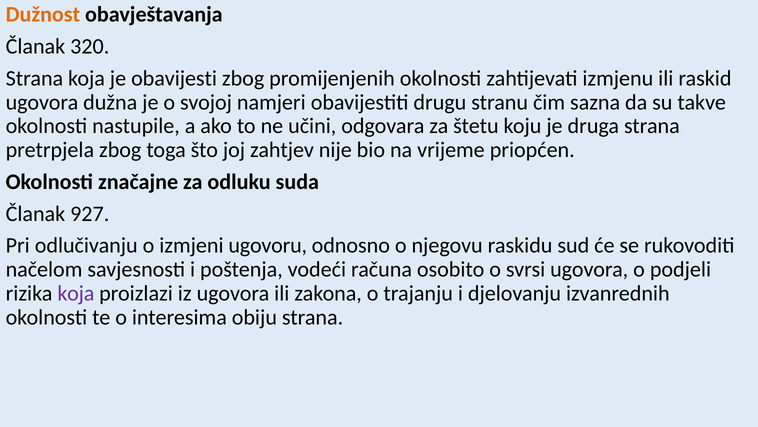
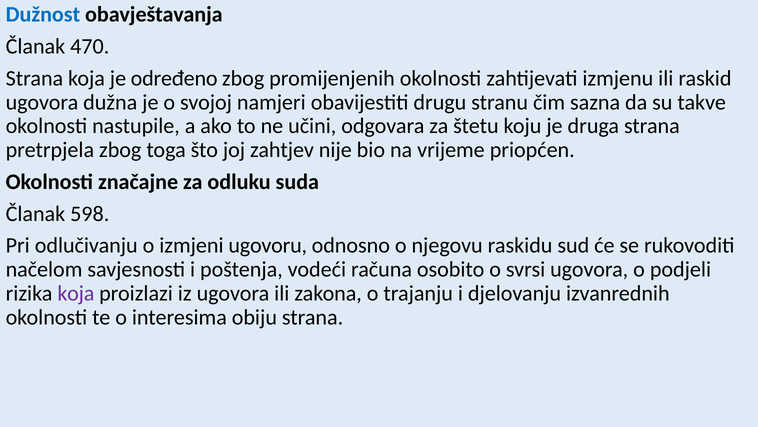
Dužnost colour: orange -> blue
320: 320 -> 470
obavijesti: obavijesti -> određeno
927: 927 -> 598
